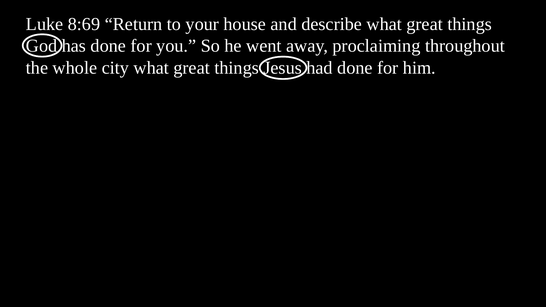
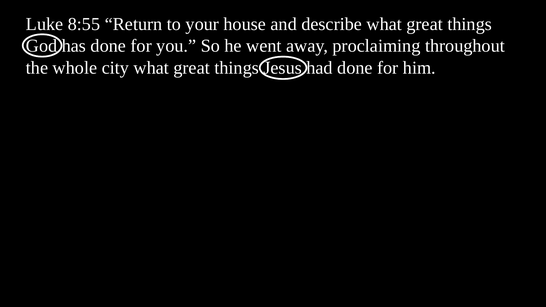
8:69: 8:69 -> 8:55
